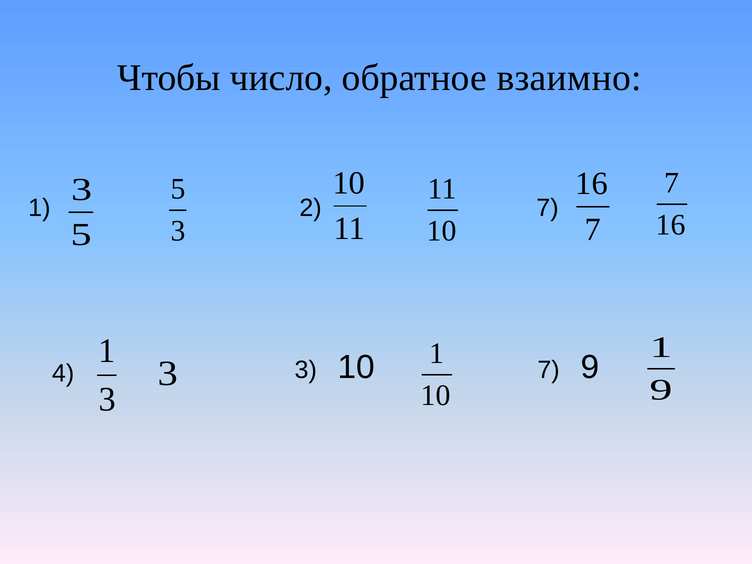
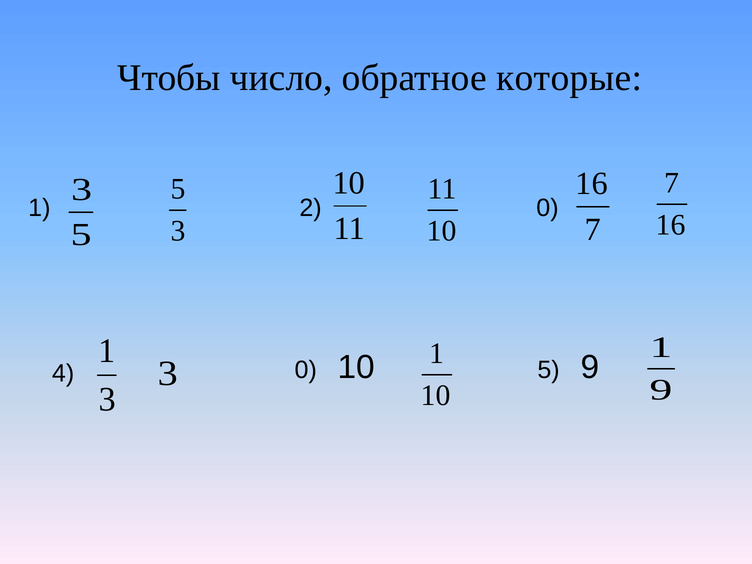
взаимно: взаимно -> которые
2 7: 7 -> 0
4 3: 3 -> 0
7 at (549, 370): 7 -> 5
